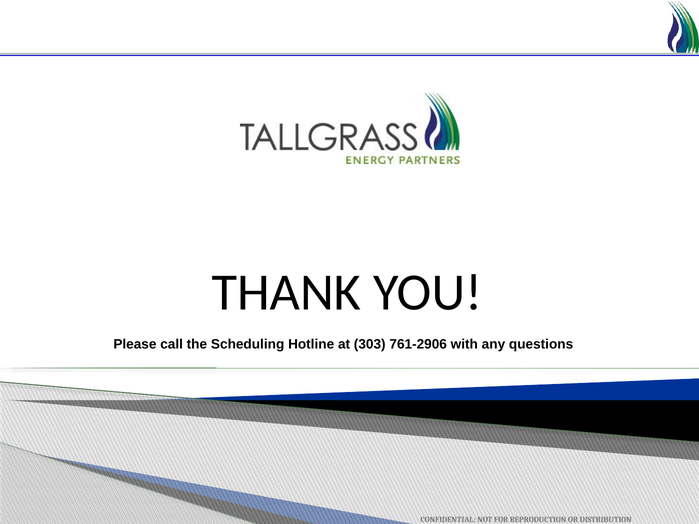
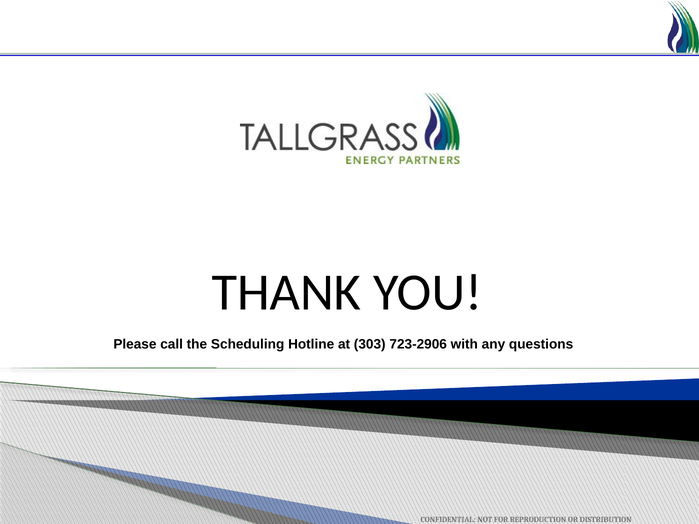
761-2906: 761-2906 -> 723-2906
